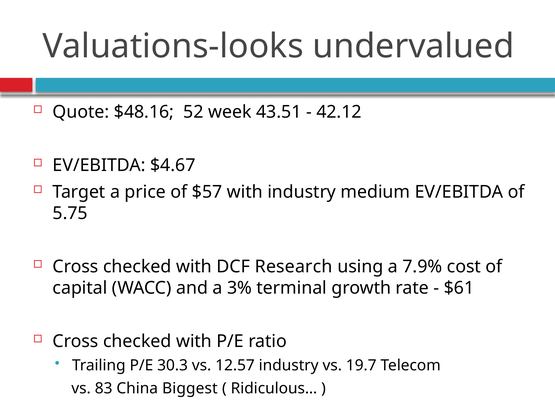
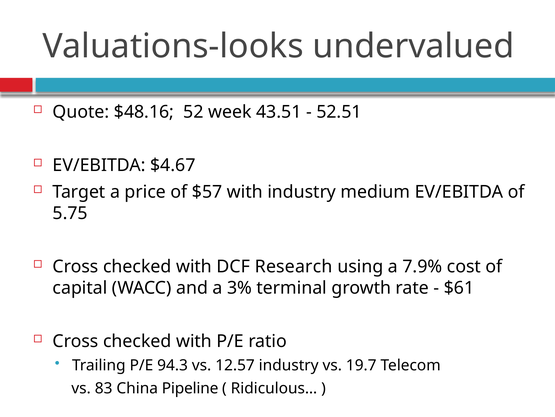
42.12: 42.12 -> 52.51
30.3: 30.3 -> 94.3
Biggest: Biggest -> Pipeline
